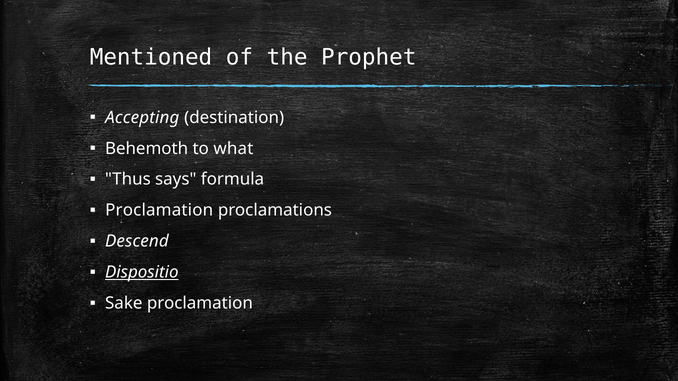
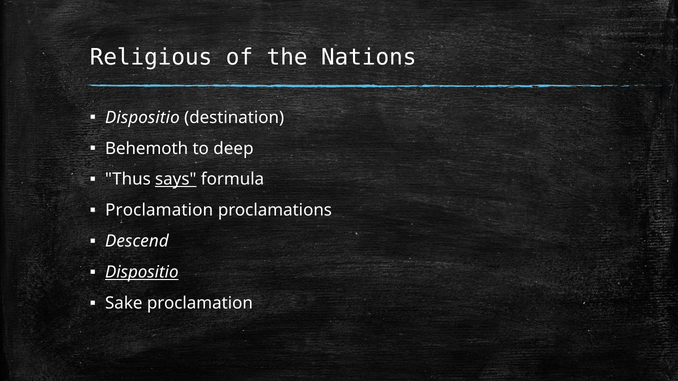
Mentioned: Mentioned -> Religious
Prophet: Prophet -> Nations
Accepting at (142, 118): Accepting -> Dispositio
what: what -> deep
says underline: none -> present
